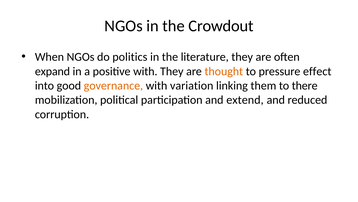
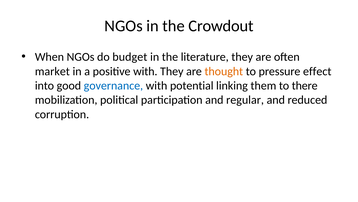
politics: politics -> budget
expand: expand -> market
governance colour: orange -> blue
variation: variation -> potential
extend: extend -> regular
